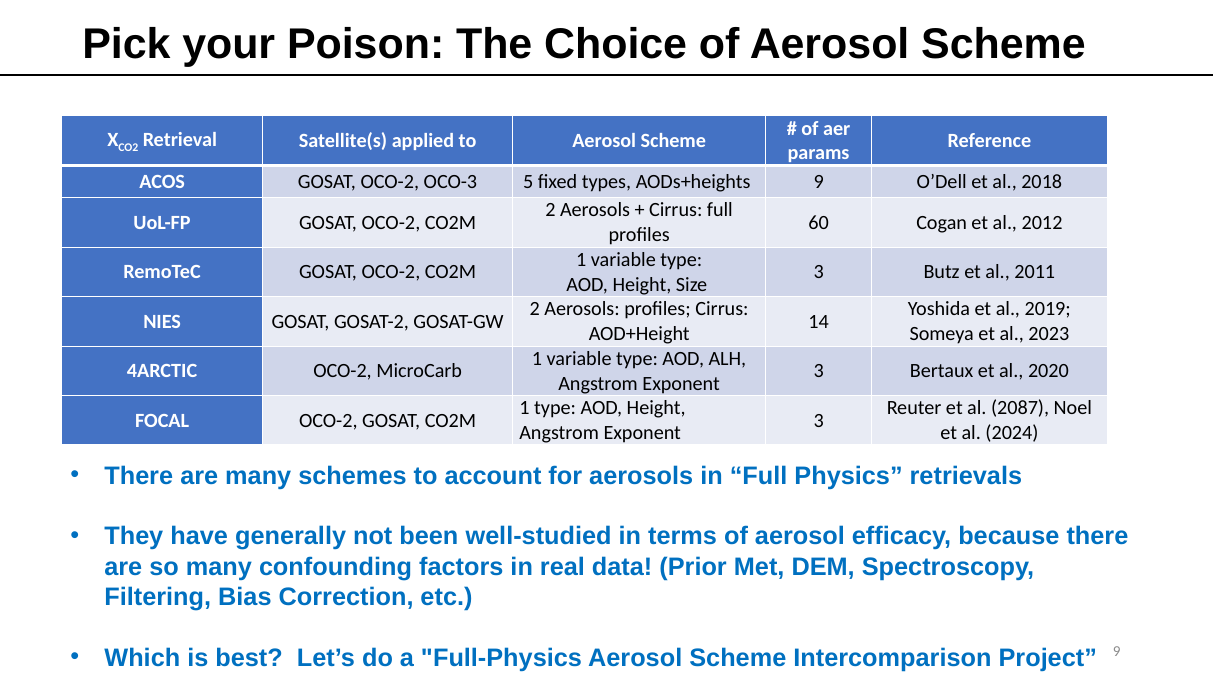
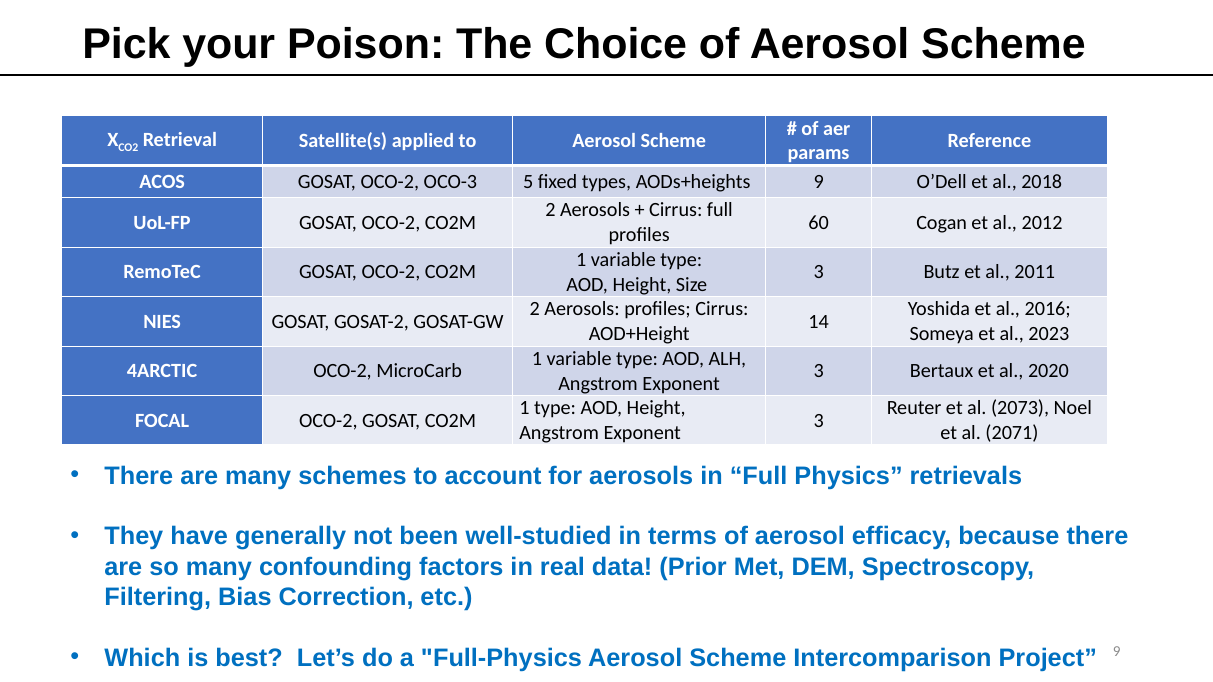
2019: 2019 -> 2016
2087: 2087 -> 2073
2024: 2024 -> 2071
